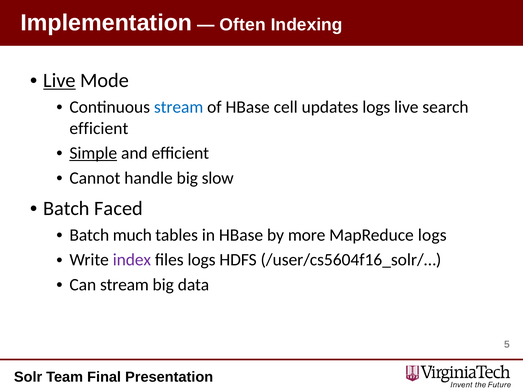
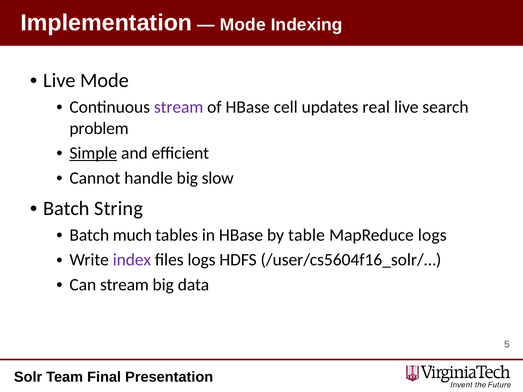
Often at (243, 25): Often -> Mode
Live at (59, 80) underline: present -> none
stream at (179, 107) colour: blue -> purple
updates logs: logs -> real
efficient at (99, 128): efficient -> problem
Faced: Faced -> String
more: more -> table
